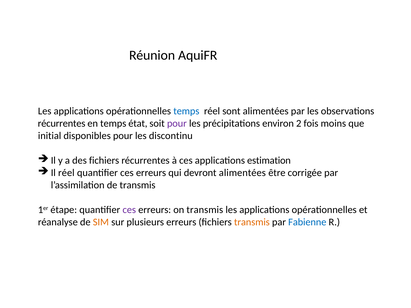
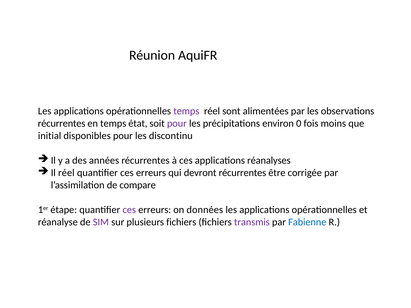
temps at (186, 111) colour: blue -> purple
2: 2 -> 0
des fichiers: fichiers -> années
estimation: estimation -> réanalyses
devront alimentées: alimentées -> récurrentes
de transmis: transmis -> compare
on transmis: transmis -> données
SIM colour: orange -> purple
plusieurs erreurs: erreurs -> fichiers
transmis at (252, 222) colour: orange -> purple
